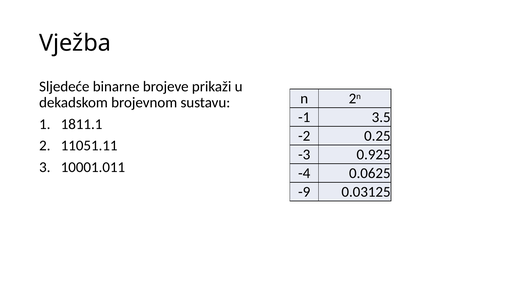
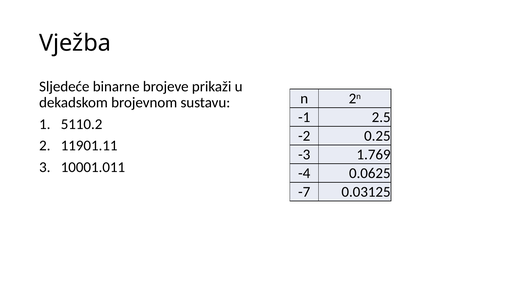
3.5: 3.5 -> 2.5
1811.1: 1811.1 -> 5110.2
11051.11: 11051.11 -> 11901.11
0.925: 0.925 -> 1.769
-9: -9 -> -7
